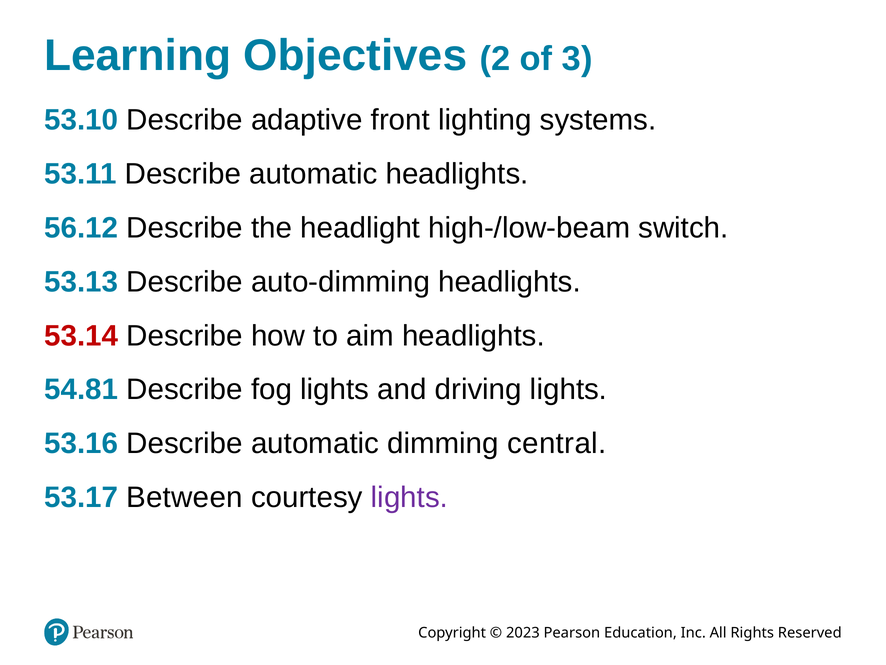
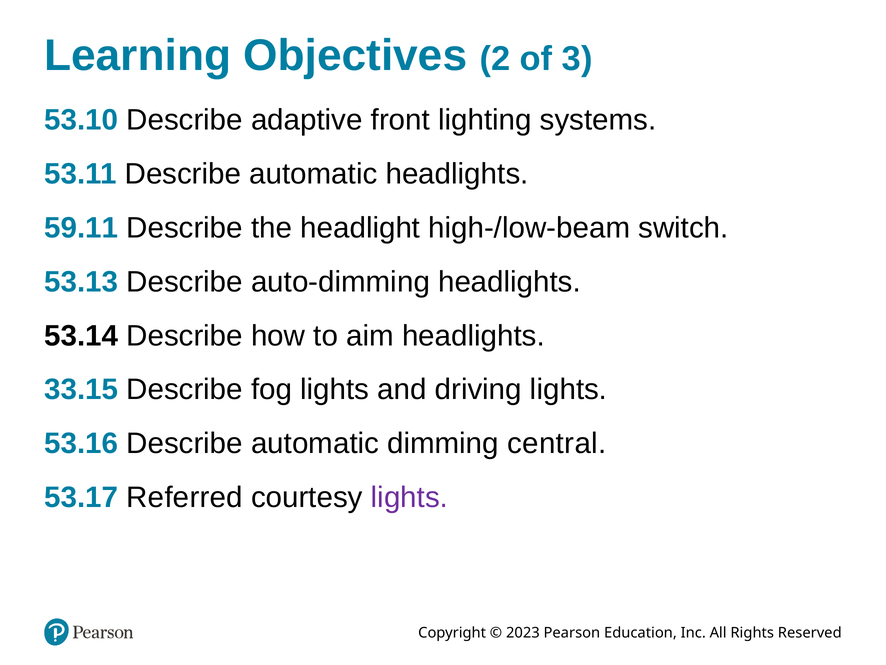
56.12: 56.12 -> 59.11
53.14 colour: red -> black
54.81: 54.81 -> 33.15
Between: Between -> Referred
